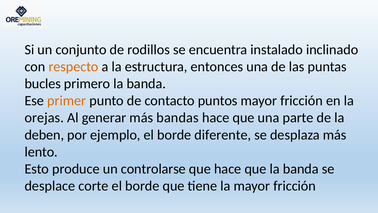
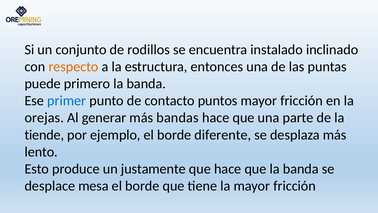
bucles: bucles -> puede
primer colour: orange -> blue
deben: deben -> tiende
controlarse: controlarse -> justamente
corte: corte -> mesa
